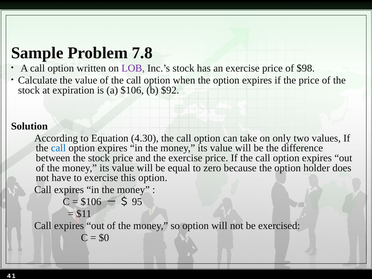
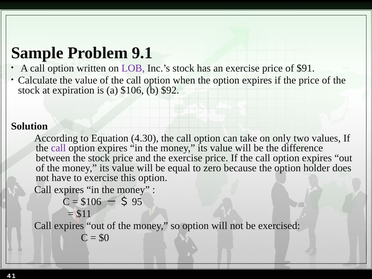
7.8: 7.8 -> 9.1
$98: $98 -> $91
call at (58, 148) colour: blue -> purple
